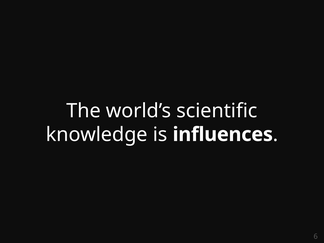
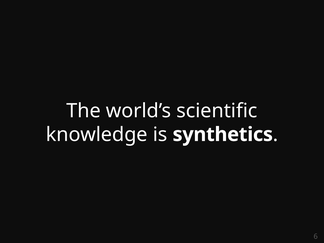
influences: influences -> synthetics
